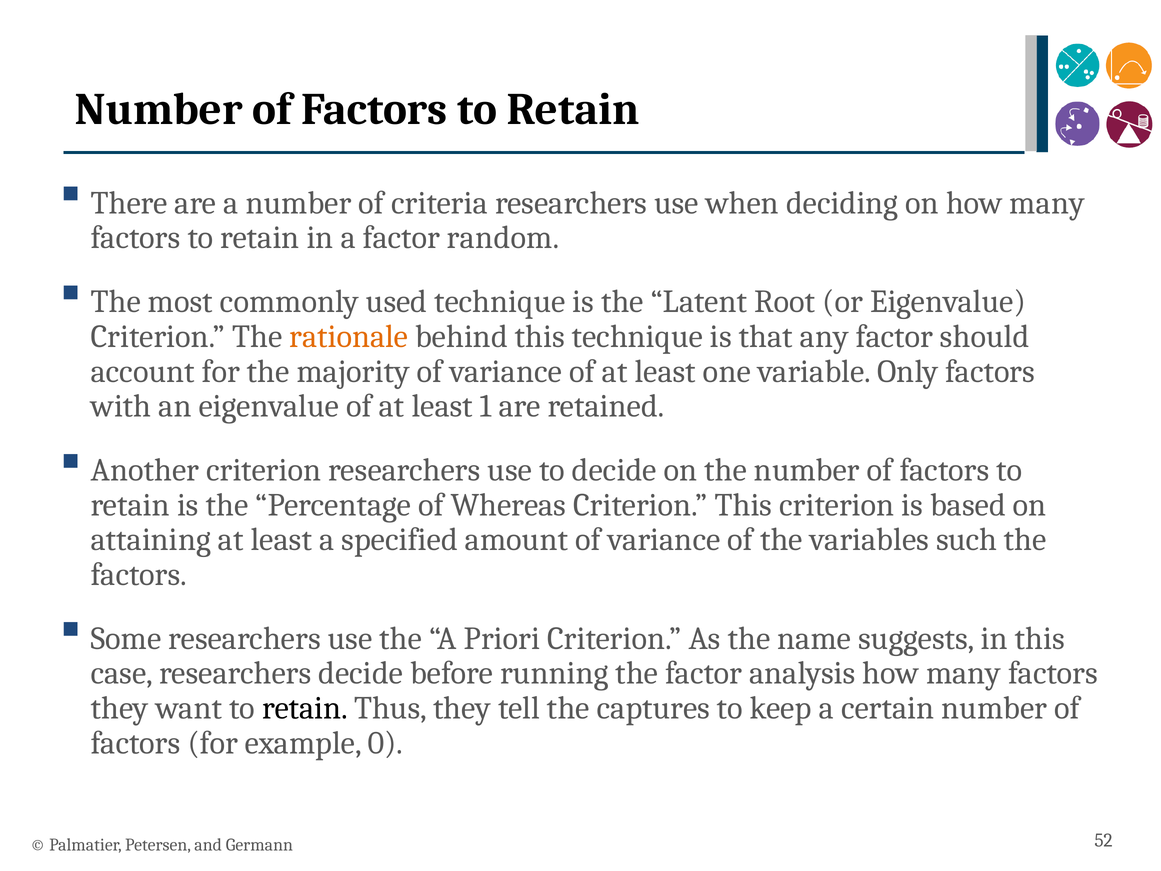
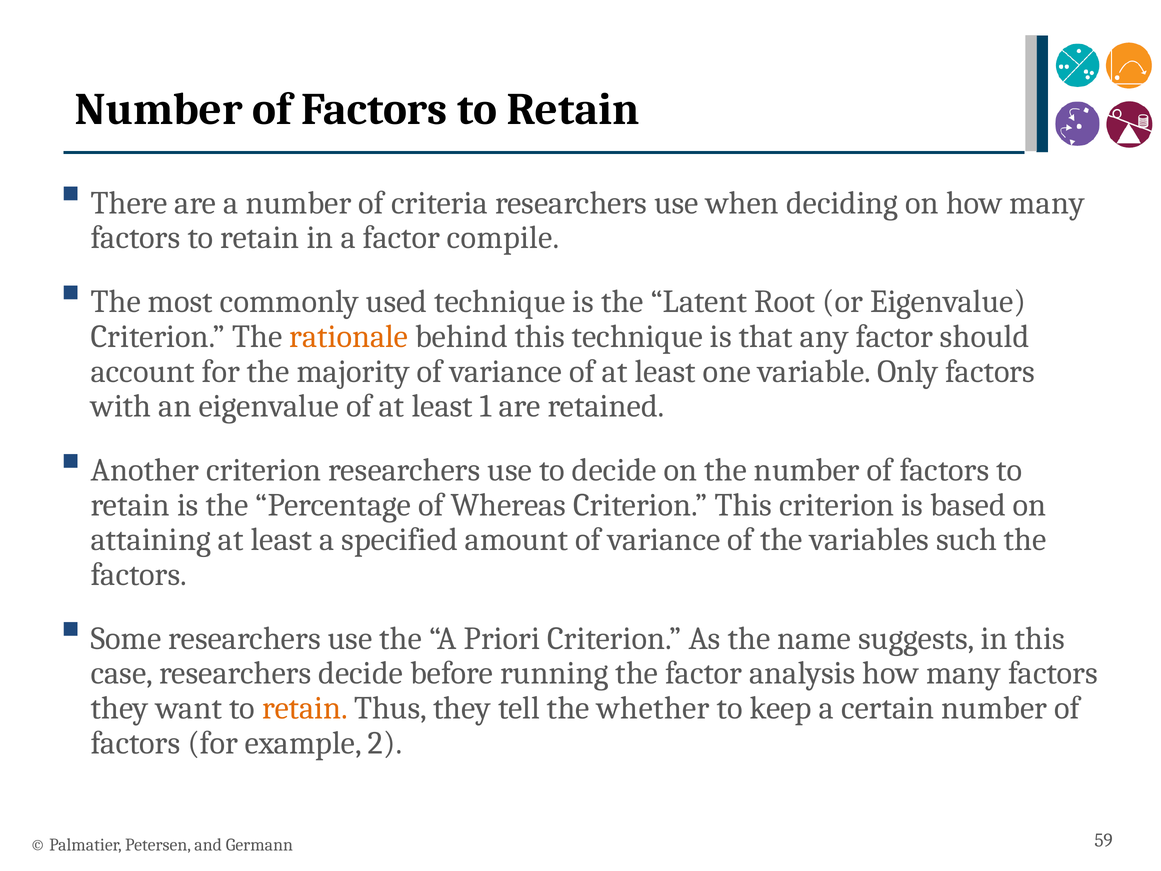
random: random -> compile
retain at (305, 708) colour: black -> orange
captures: captures -> whether
0: 0 -> 2
52: 52 -> 59
